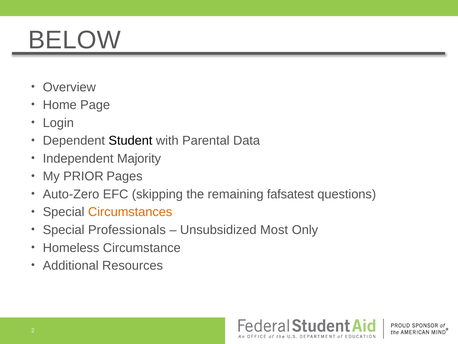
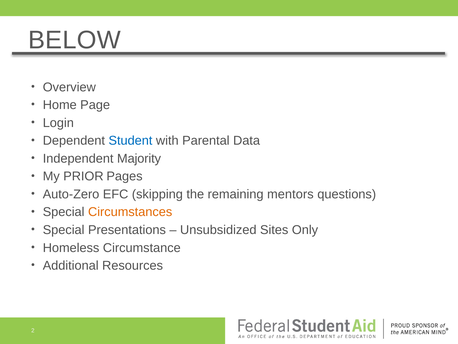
Student colour: black -> blue
fafsatest: fafsatest -> mentors
Professionals: Professionals -> Presentations
Most: Most -> Sites
